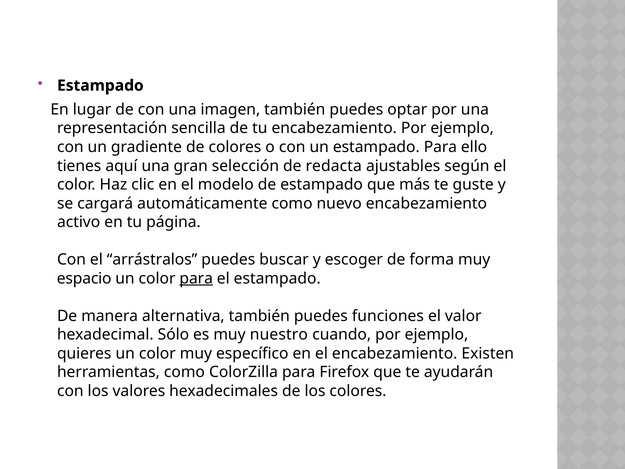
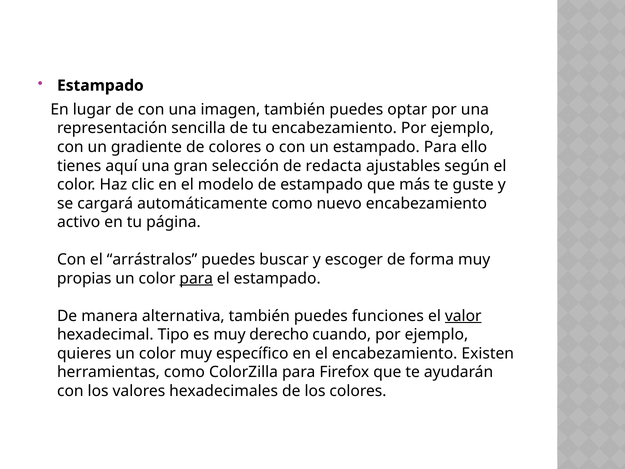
espacio: espacio -> propias
valor underline: none -> present
Sólo: Sólo -> Tipo
nuestro: nuestro -> derecho
